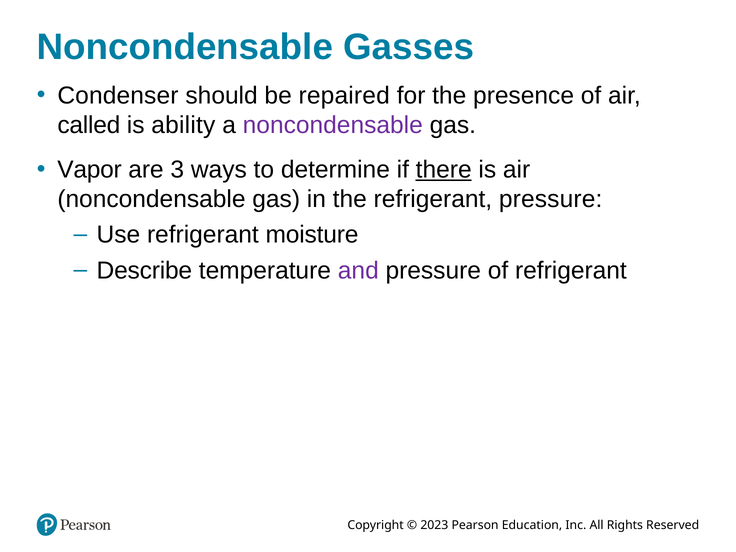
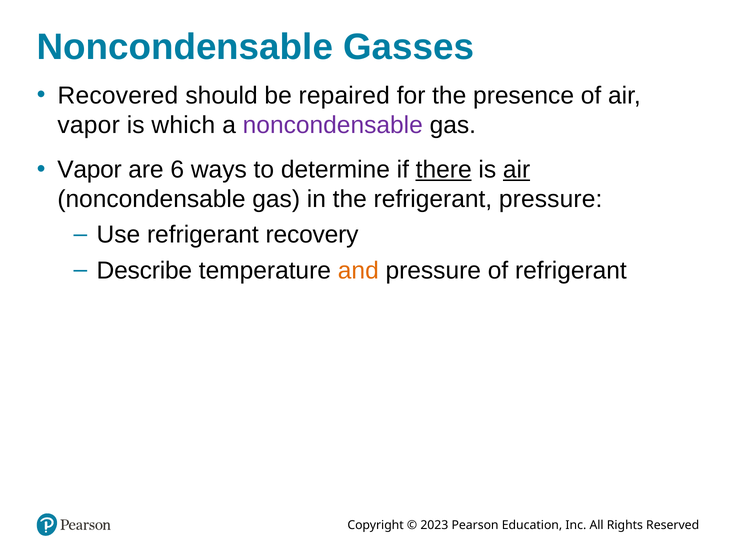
Condenser: Condenser -> Recovered
called at (89, 125): called -> vapor
ability: ability -> which
3: 3 -> 6
air at (517, 170) underline: none -> present
moisture: moisture -> recovery
and colour: purple -> orange
